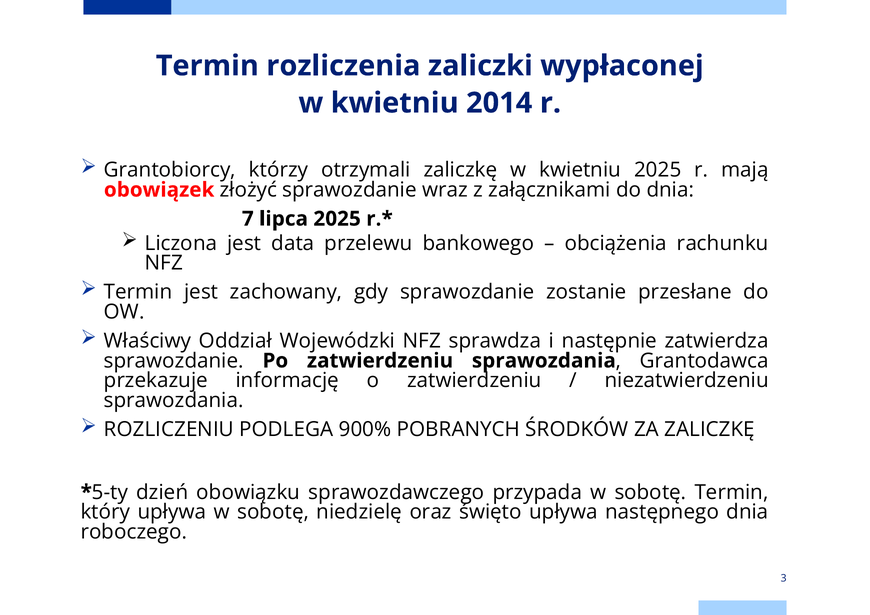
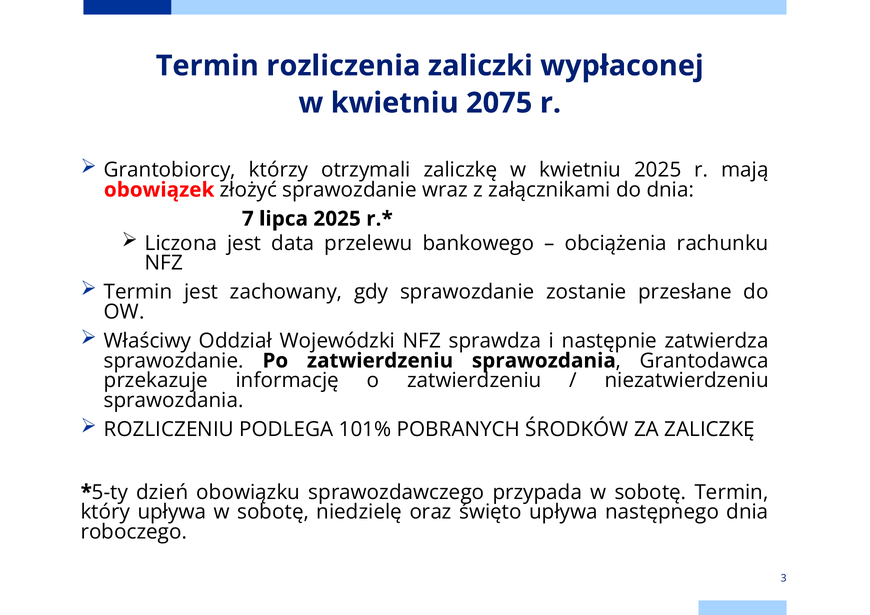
2014: 2014 -> 2075
900%: 900% -> 101%
